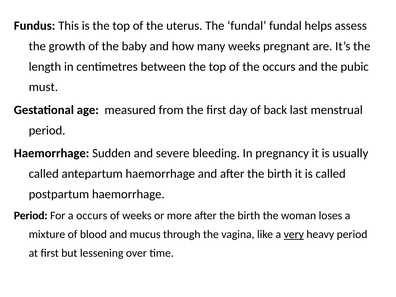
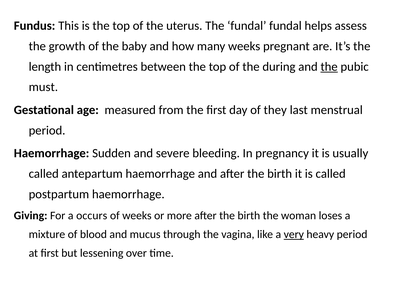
the occurs: occurs -> during
the at (329, 67) underline: none -> present
back: back -> they
Period at (31, 216): Period -> Giving
